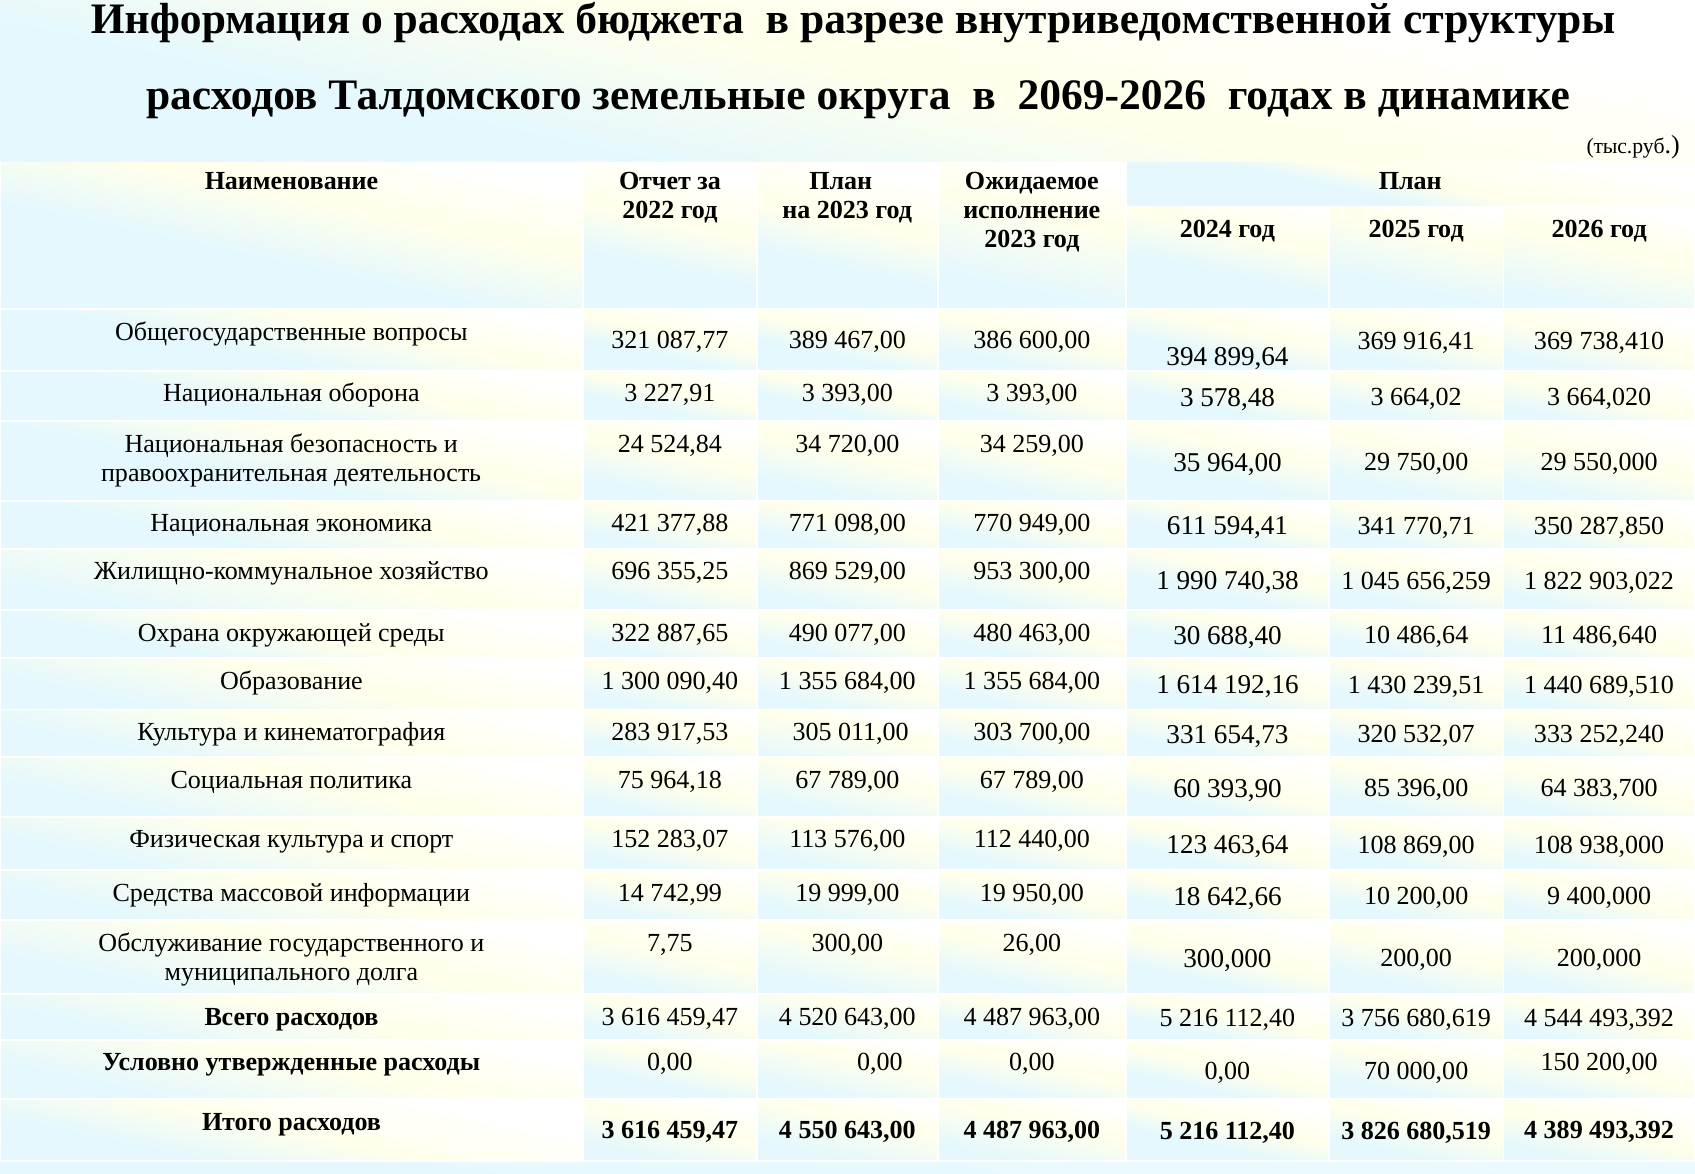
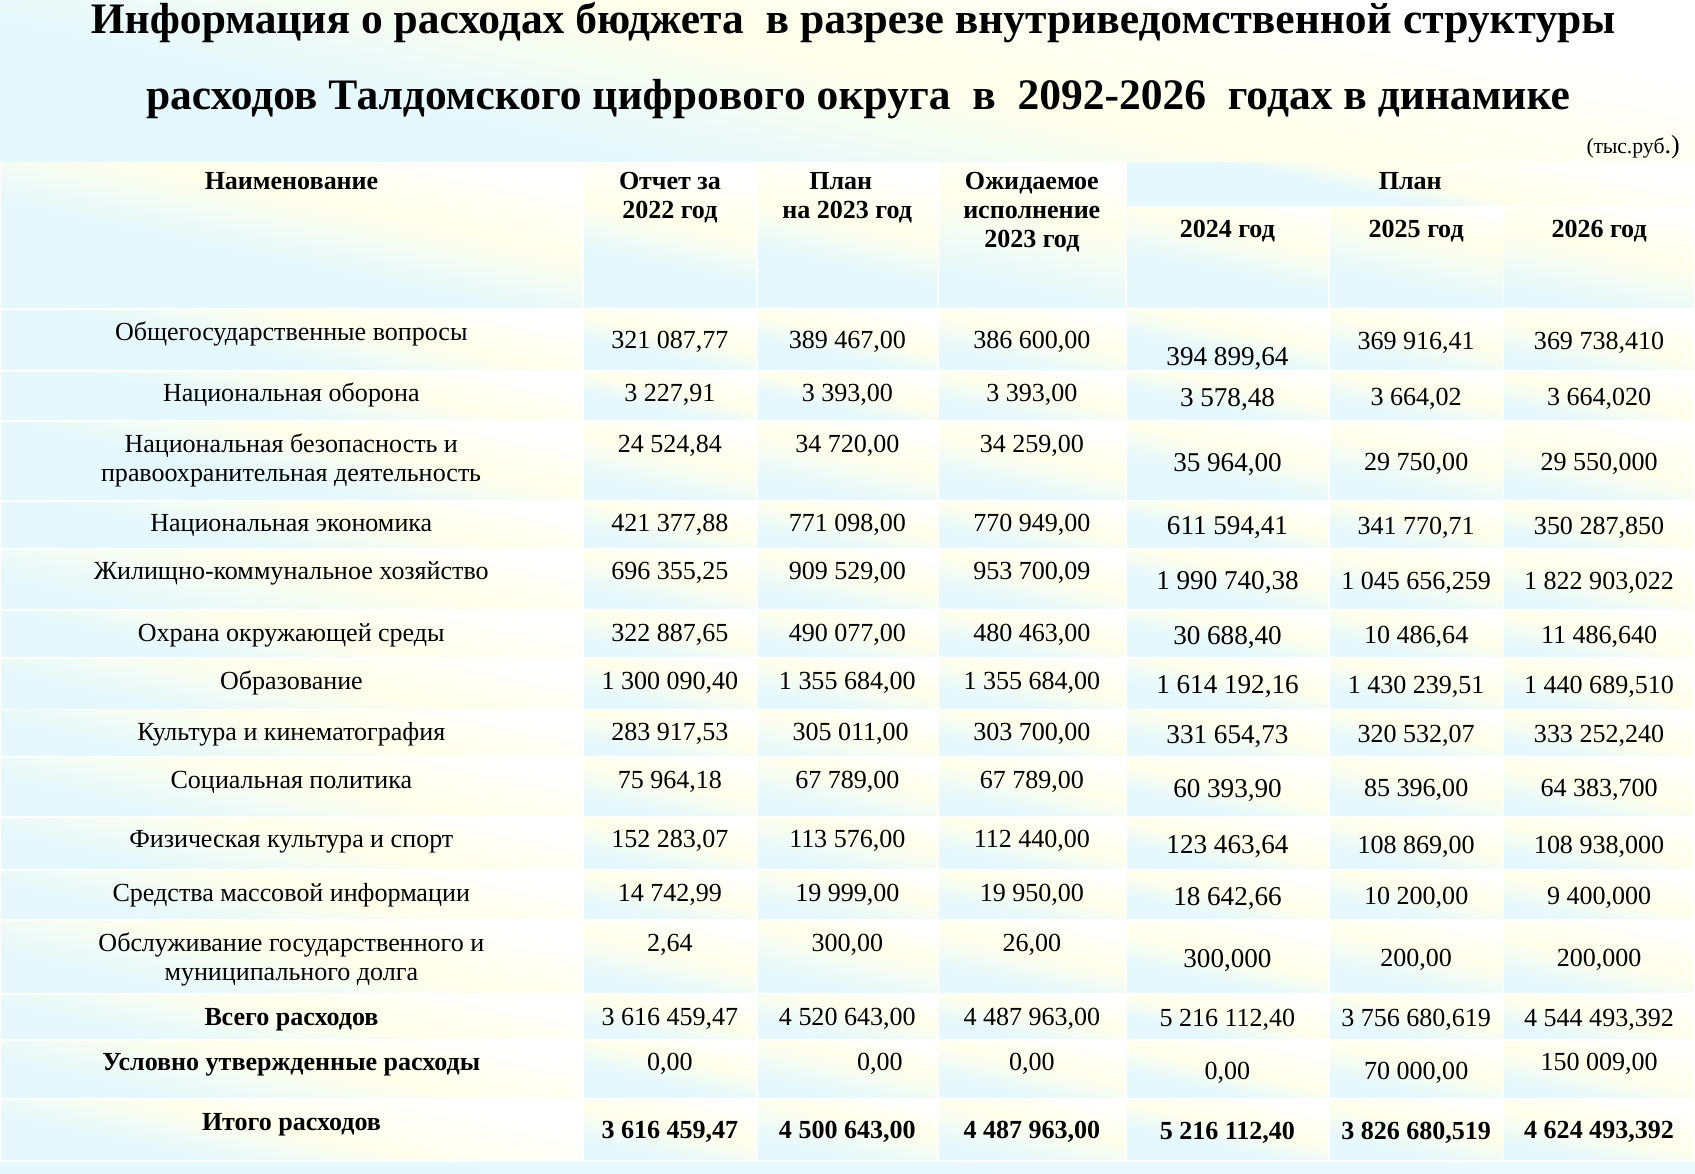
земельные: земельные -> цифрового
2069-2026: 2069-2026 -> 2092-2026
869: 869 -> 909
953 300,00: 300,00 -> 700,09
7,75: 7,75 -> 2,64
150 200,00: 200,00 -> 009,00
550: 550 -> 500
4 389: 389 -> 624
